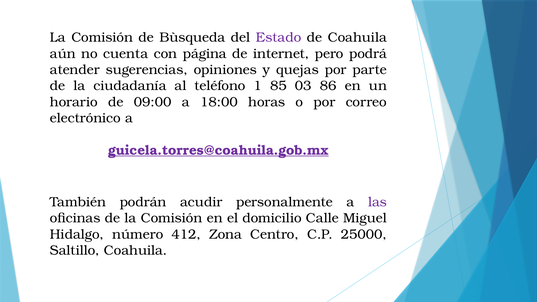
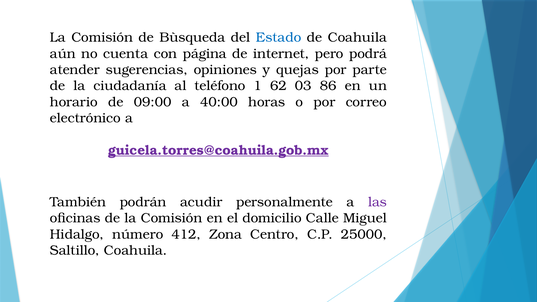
Estado colour: purple -> blue
85: 85 -> 62
18:00: 18:00 -> 40:00
